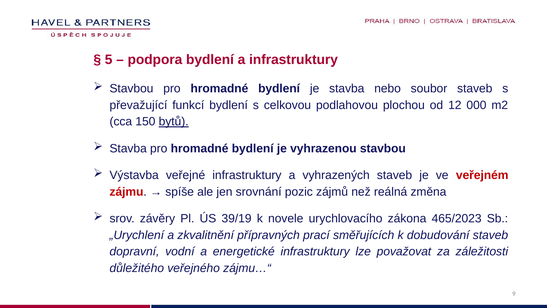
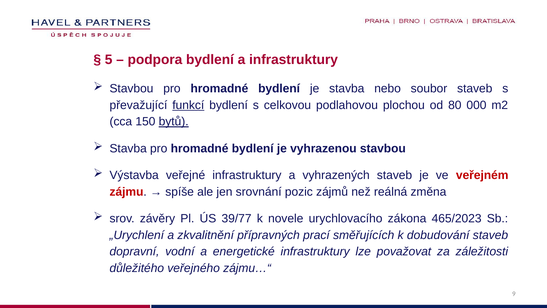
funkcí underline: none -> present
12: 12 -> 80
39/19: 39/19 -> 39/77
